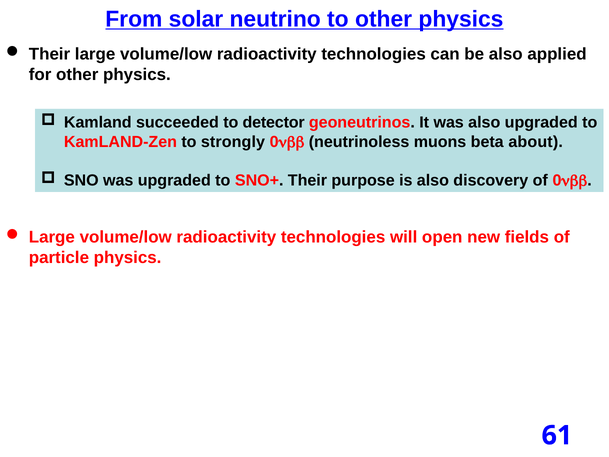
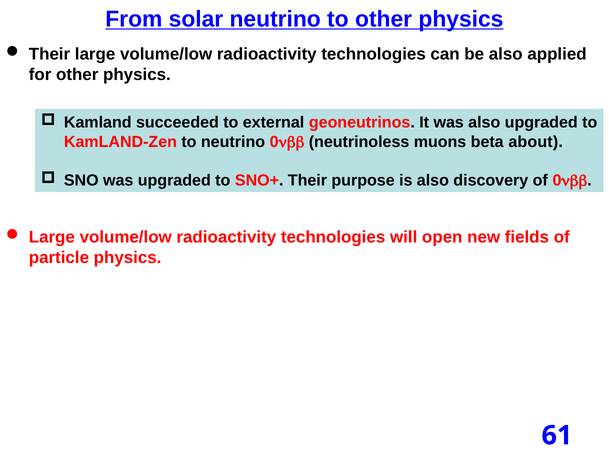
detector: detector -> external
to strongly: strongly -> neutrino
